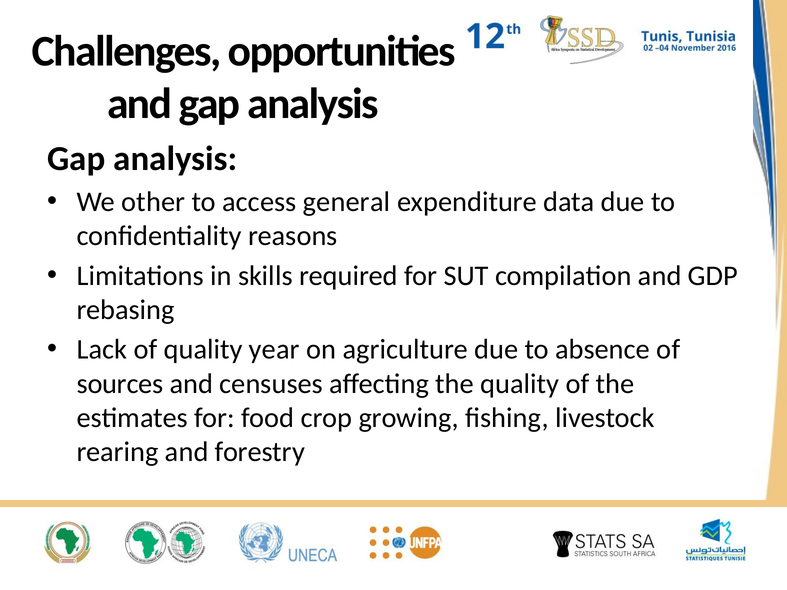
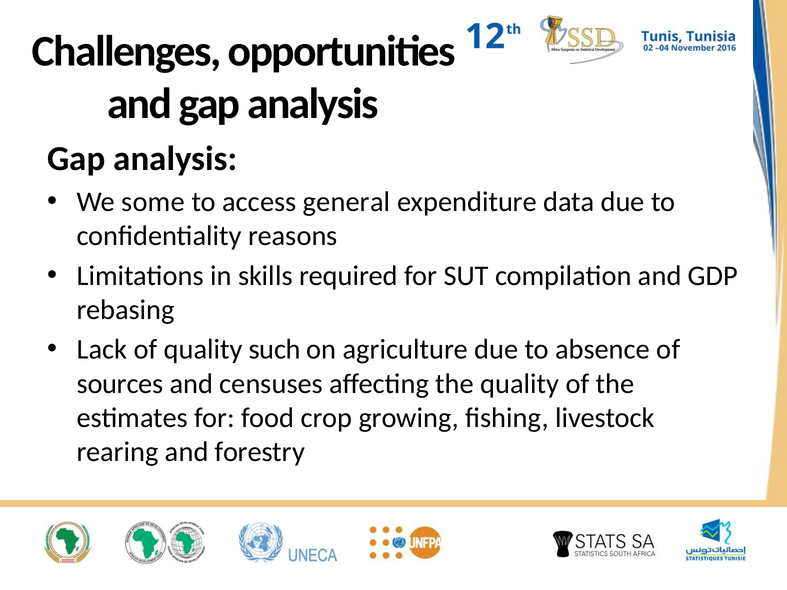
other: other -> some
year: year -> such
